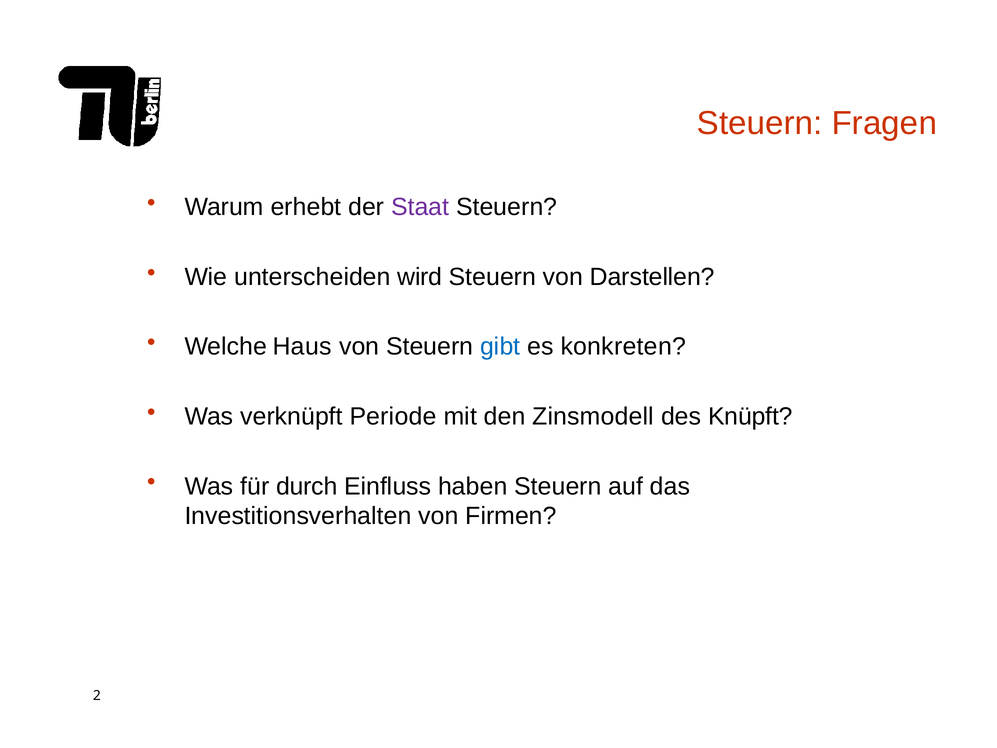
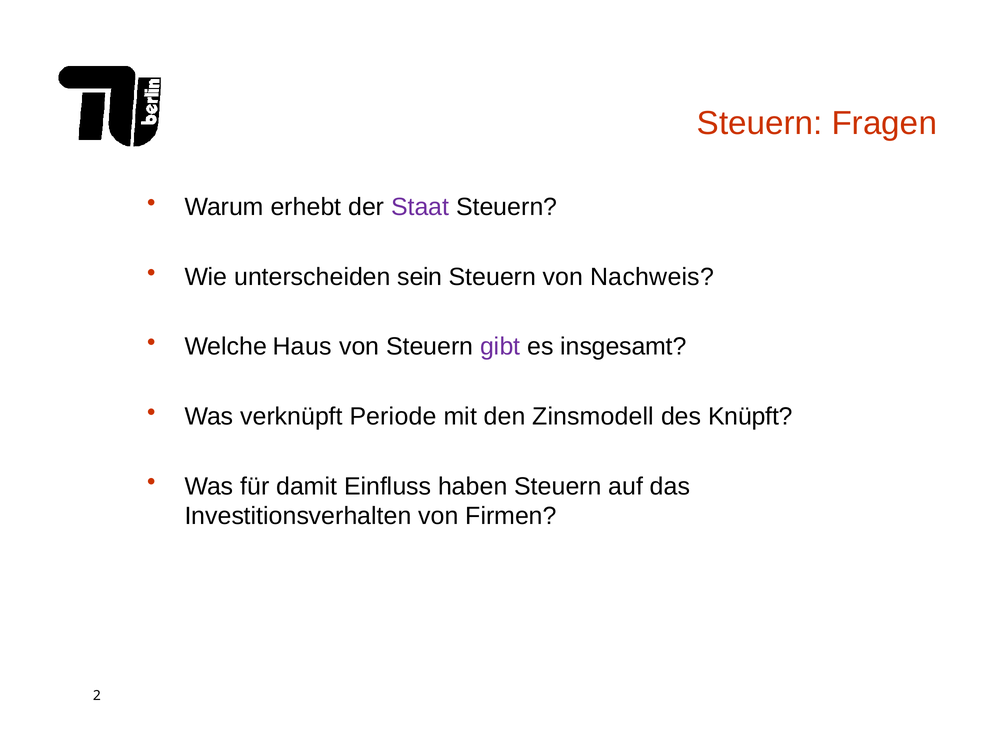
wird: wird -> sein
Darstellen: Darstellen -> Nachweis
gibt colour: blue -> purple
konkreten: konkreten -> insgesamt
durch: durch -> damit
